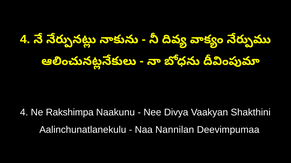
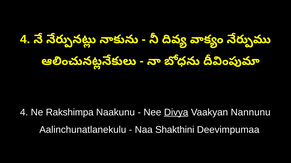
Divya underline: none -> present
Shakthini: Shakthini -> Nannunu
Nannilan: Nannilan -> Shakthini
